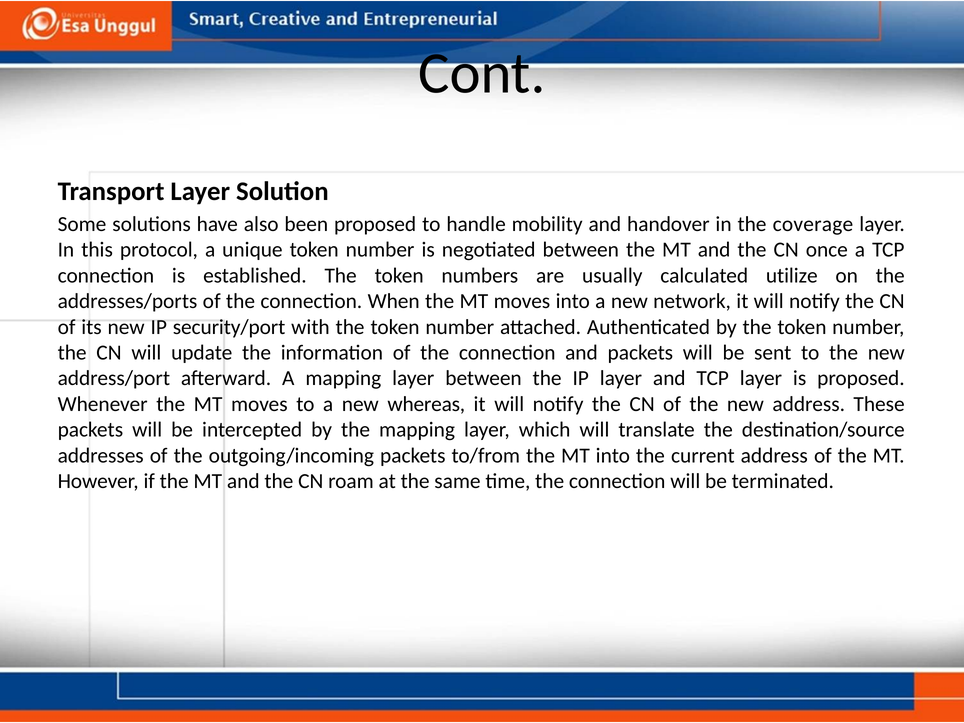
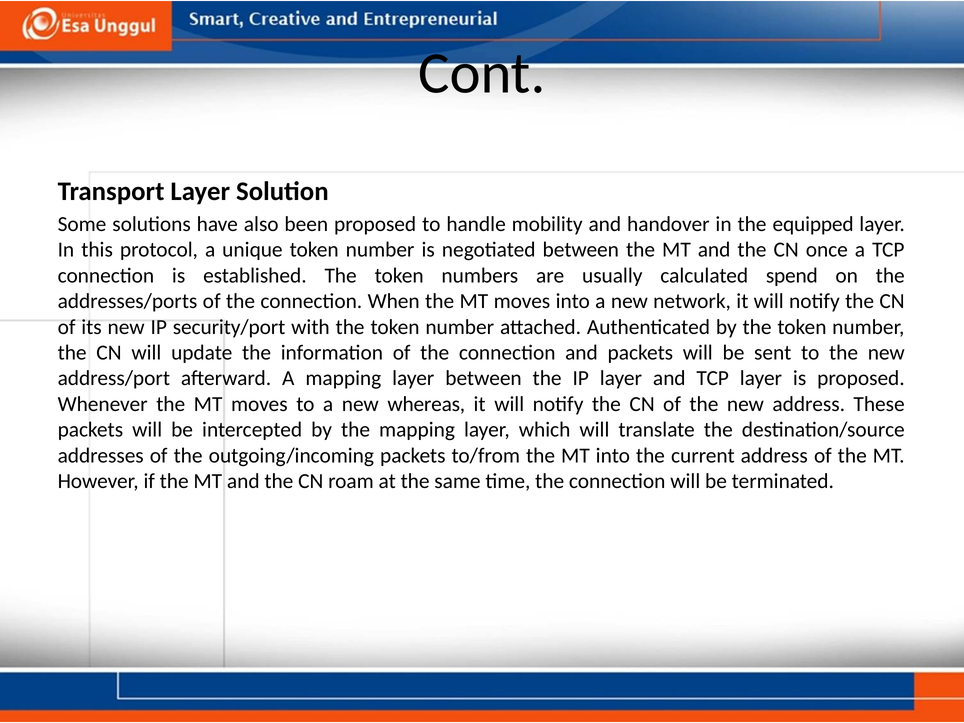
coverage: coverage -> equipped
utilize: utilize -> spend
